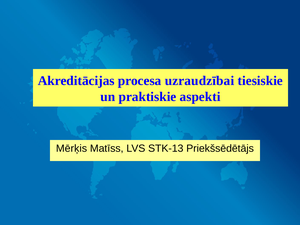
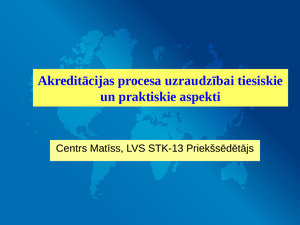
Mērķis: Mērķis -> Centrs
